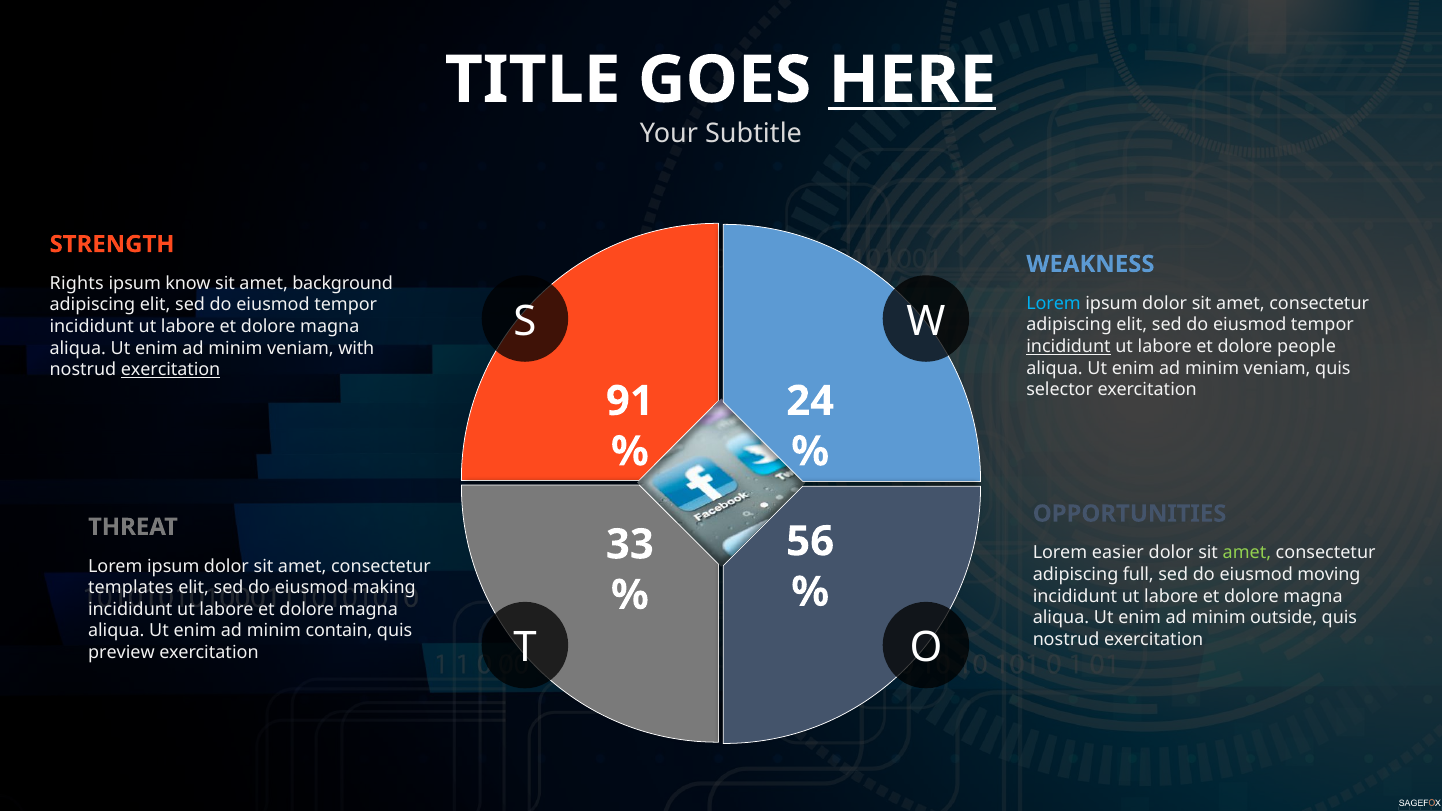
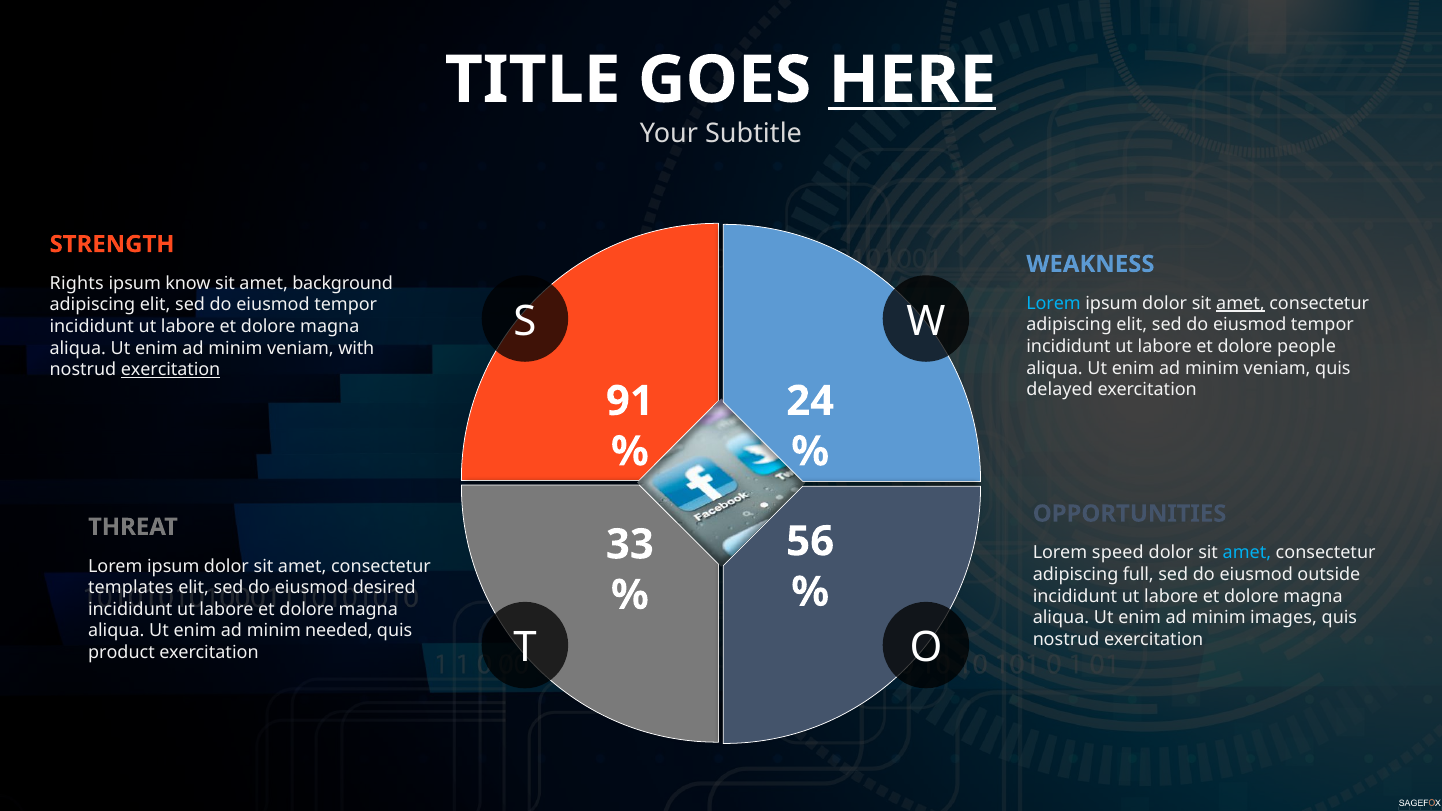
amet at (1240, 303) underline: none -> present
incididunt at (1069, 347) underline: present -> none
selector: selector -> delayed
easier: easier -> speed
amet at (1247, 553) colour: light green -> light blue
moving: moving -> outside
making: making -> desired
outside: outside -> images
contain: contain -> needed
preview: preview -> product
